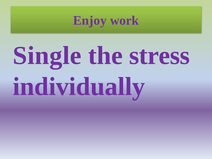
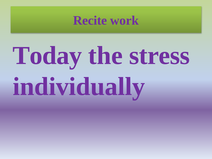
Enjoy: Enjoy -> Recite
Single: Single -> Today
